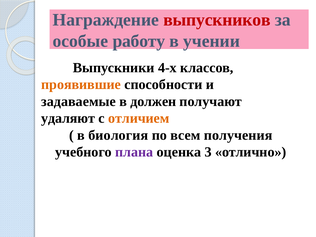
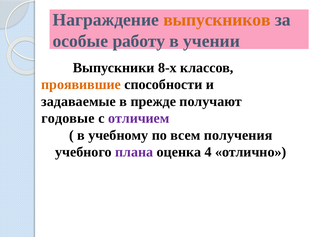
выпускников colour: red -> orange
4-х: 4-х -> 8-х
должен: должен -> прежде
удаляют: удаляют -> годовые
отличием colour: orange -> purple
биология: биология -> учебному
3: 3 -> 4
